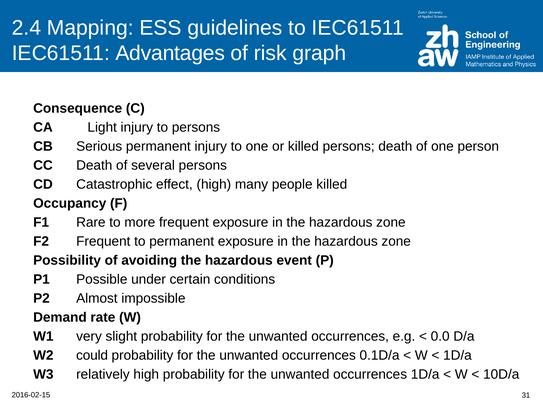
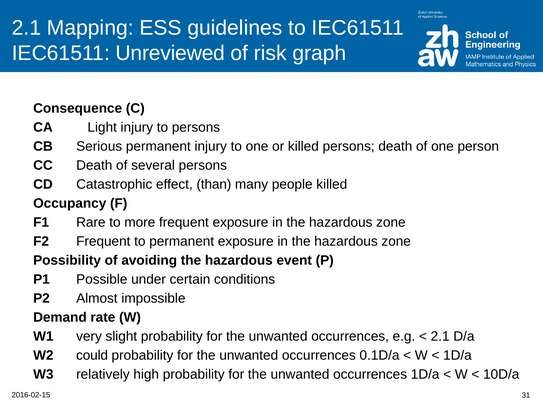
2.4 at (26, 28): 2.4 -> 2.1
Advantages: Advantages -> Unreviewed
effect high: high -> than
0.0 at (440, 337): 0.0 -> 2.1
